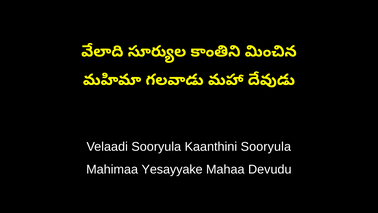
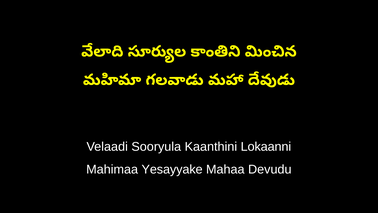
Kaanthini Sooryula: Sooryula -> Lokaanni
